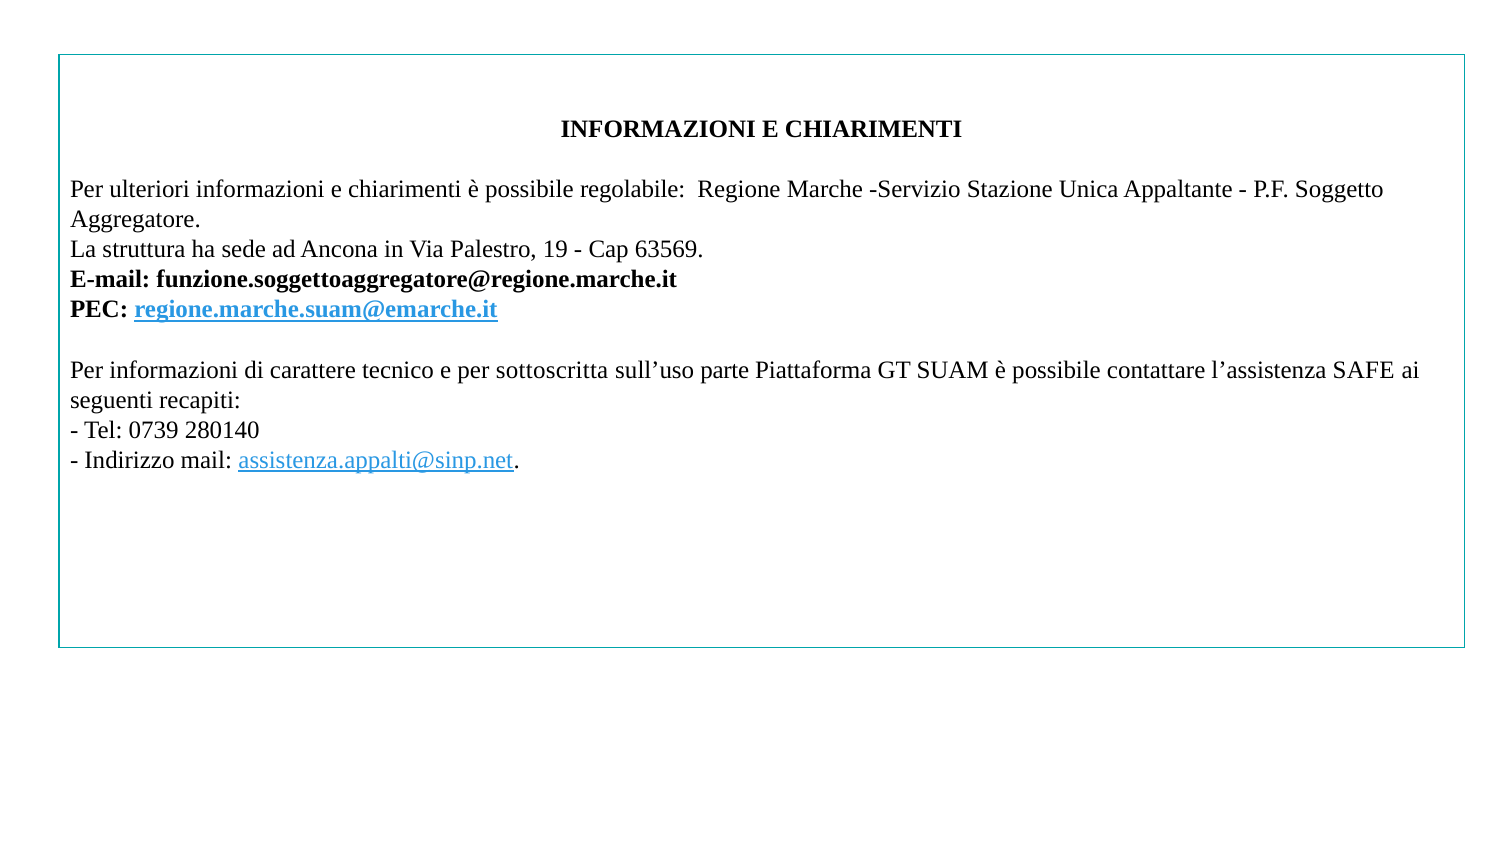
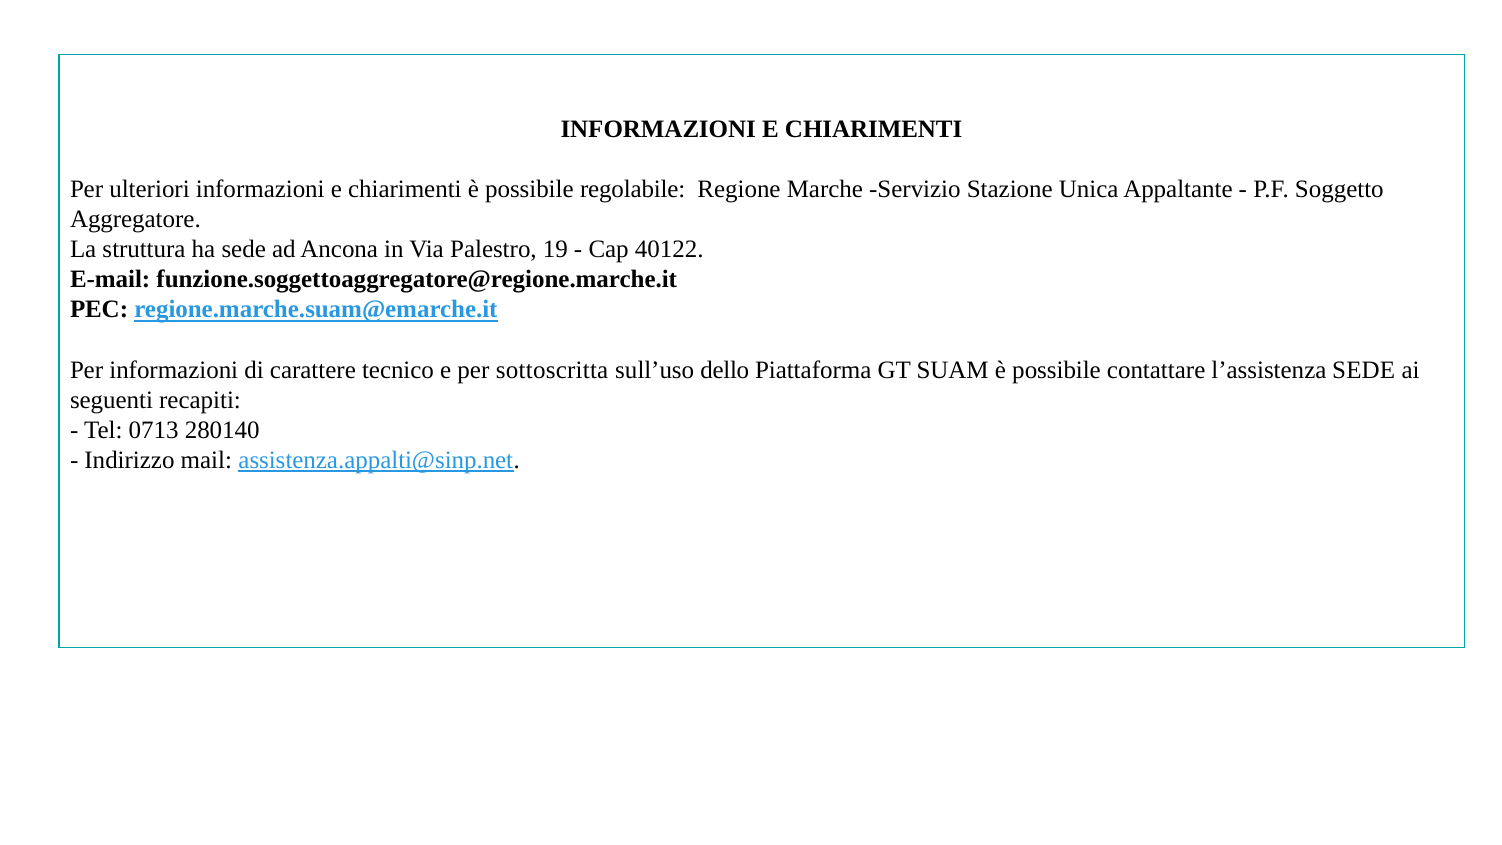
63569: 63569 -> 40122
parte: parte -> dello
l’assistenza SAFE: SAFE -> SEDE
0739: 0739 -> 0713
